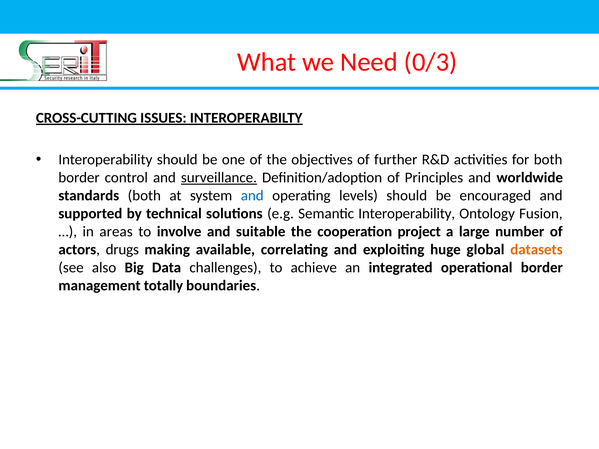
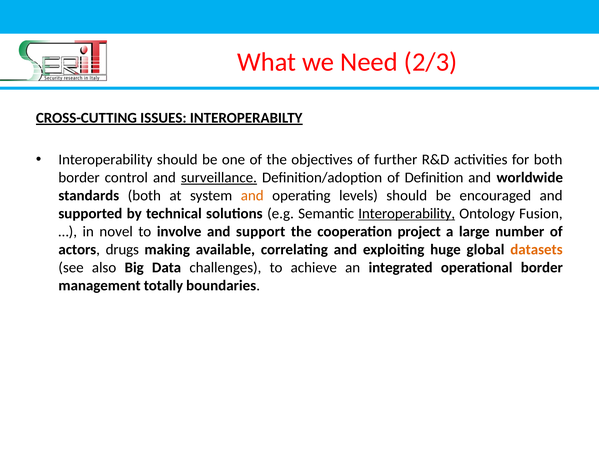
0/3: 0/3 -> 2/3
Principles: Principles -> Definition
and at (252, 196) colour: blue -> orange
Interoperability at (407, 214) underline: none -> present
areas: areas -> novel
suitable: suitable -> support
